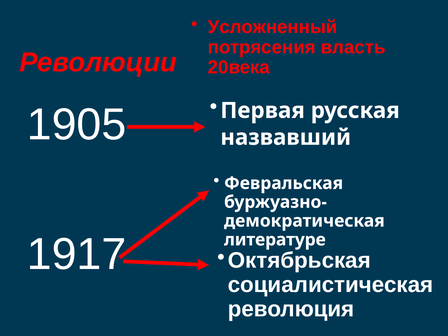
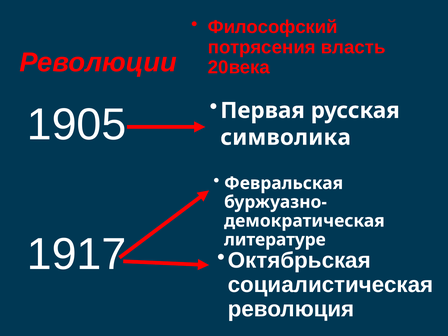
Усложненный: Усложненный -> Философский
назвавший: назвавший -> символика
